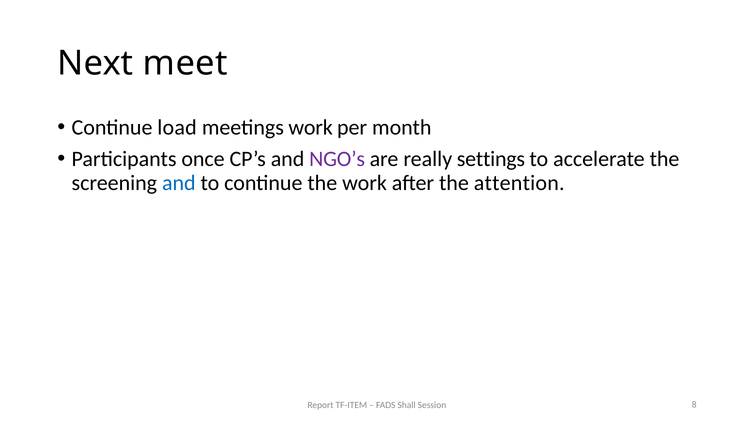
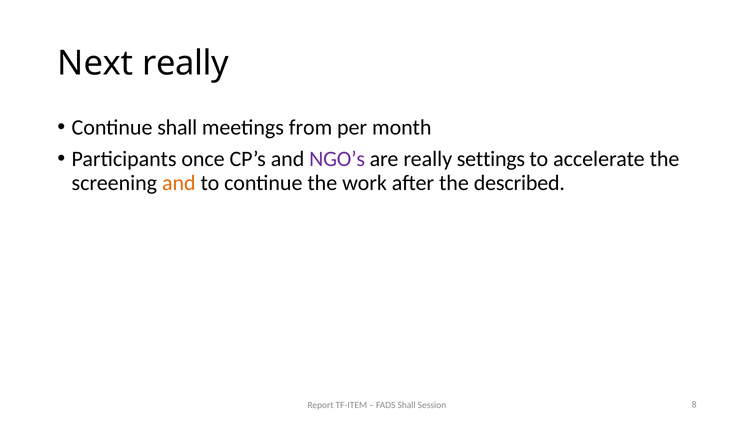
Next meet: meet -> really
Continue load: load -> shall
meetings work: work -> from
and at (179, 183) colour: blue -> orange
attention: attention -> described
